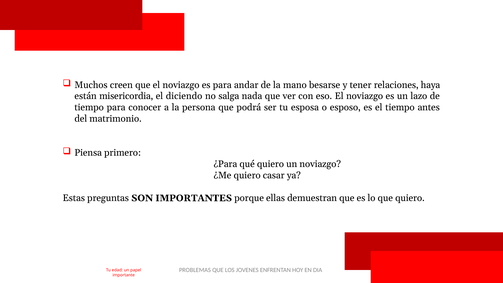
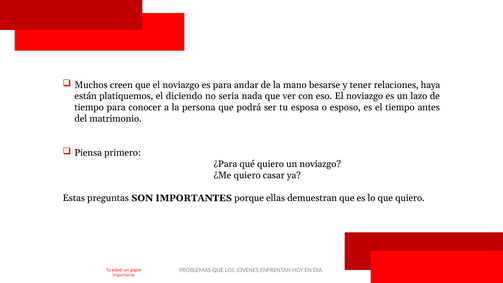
misericordia: misericordia -> platiquemos
salga: salga -> seria
